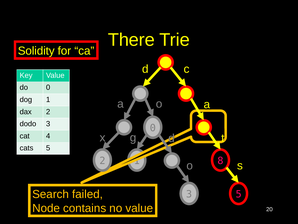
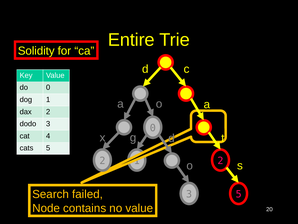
There: There -> Entire
o 8: 8 -> 2
